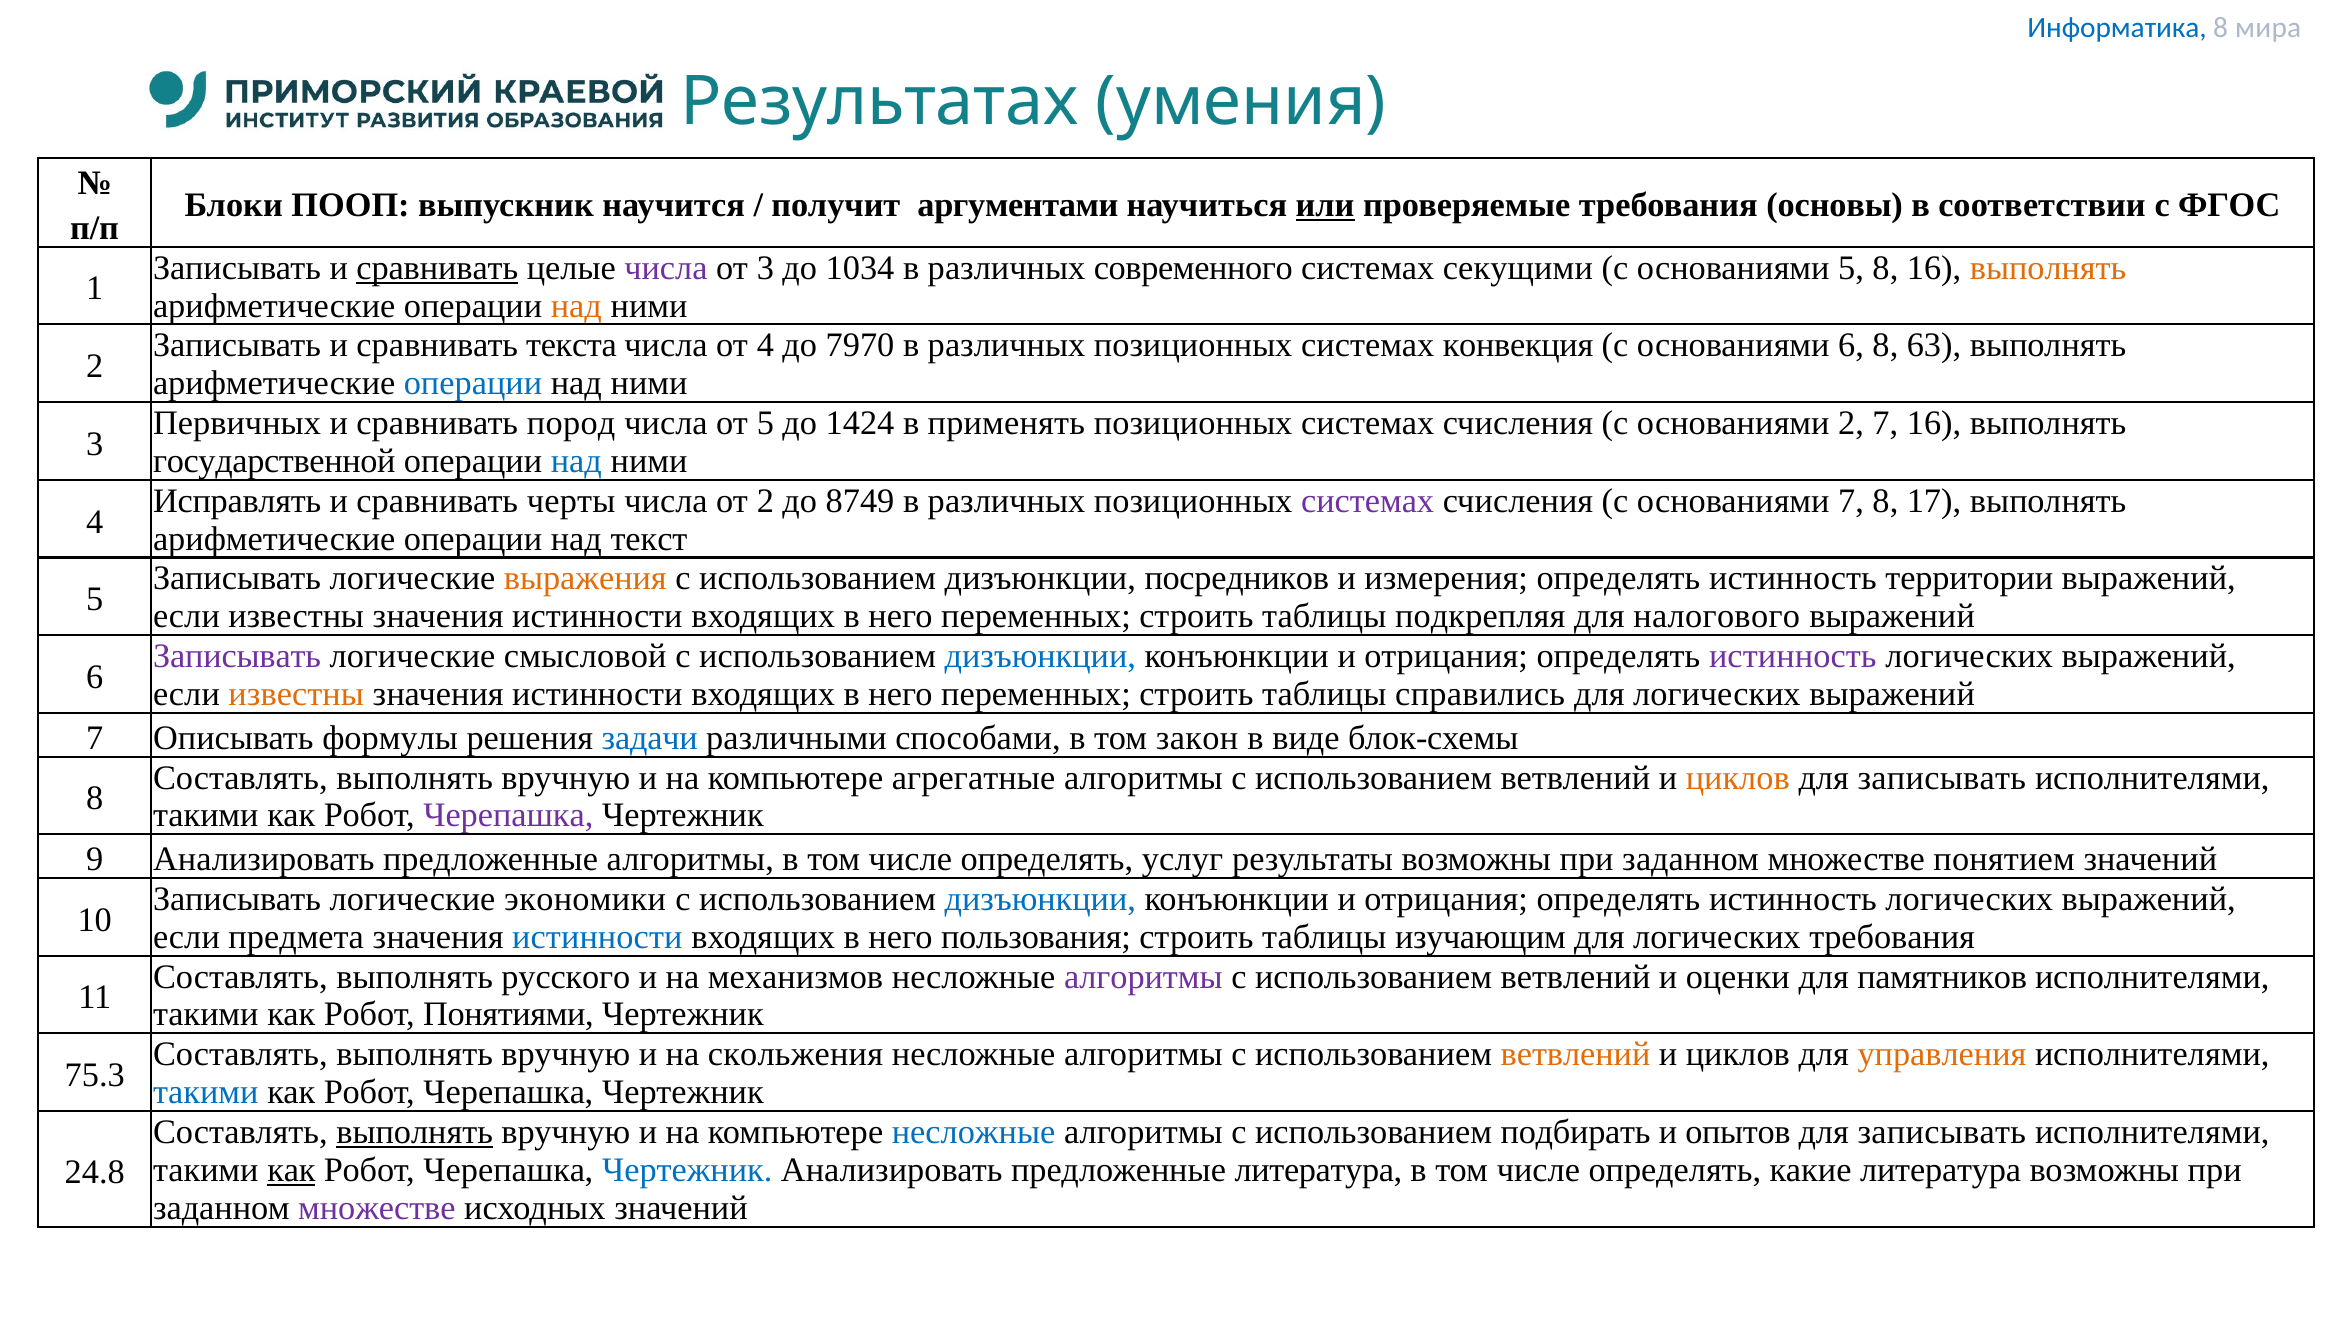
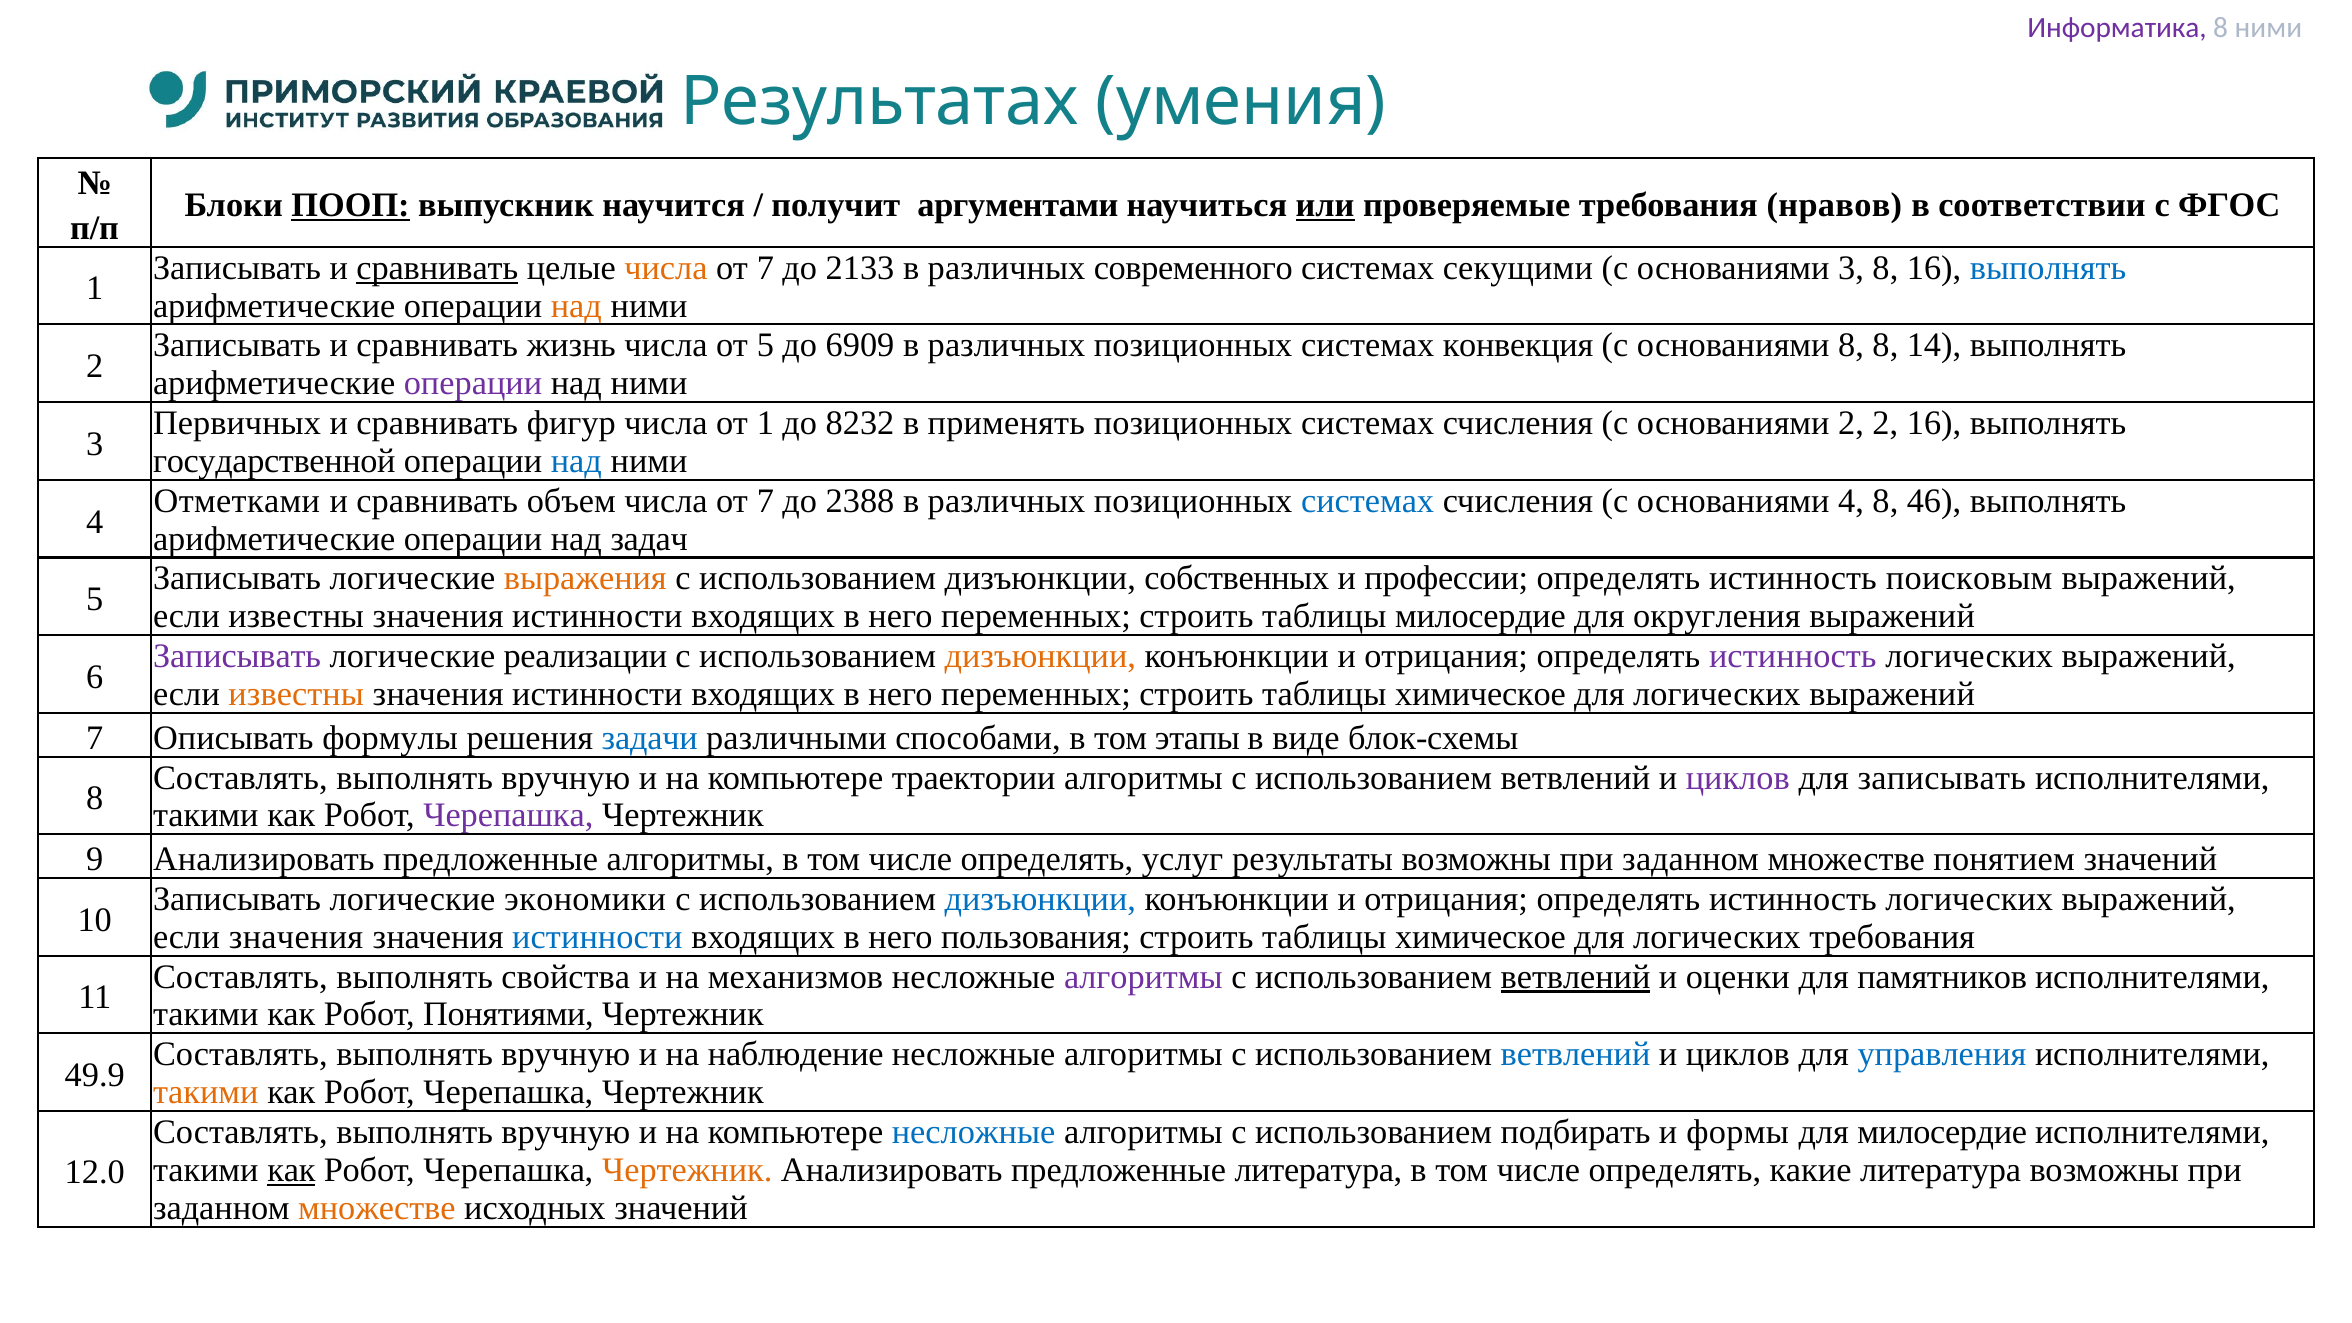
Информатика colour: blue -> purple
8 мира: мира -> ними
ПООП underline: none -> present
основы: основы -> нравов
числа at (666, 268) colour: purple -> orange
3 at (765, 268): 3 -> 7
1034: 1034 -> 2133
основаниями 5: 5 -> 3
выполнять at (2048, 268) colour: orange -> blue
текста: текста -> жизнь
от 4: 4 -> 5
7970: 7970 -> 6909
основаниями 6: 6 -> 8
63: 63 -> 14
операции at (473, 383) colour: blue -> purple
пород: пород -> фигур
от 5: 5 -> 1
1424: 1424 -> 8232
2 7: 7 -> 2
Исправлять: Исправлять -> Отметками
черты: черты -> объем
2 at (765, 501): 2 -> 7
8749: 8749 -> 2388
системах at (1368, 501) colour: purple -> blue
основаниями 7: 7 -> 4
17: 17 -> 46
текст: текст -> задач
посредников: посредников -> собственных
измерения: измерения -> профессии
территории: территории -> поисковым
таблицы подкрепляя: подкрепляя -> милосердие
налогового: налогового -> округления
смысловой: смысловой -> реализации
дизъюнкции at (1040, 656) colour: blue -> orange
переменных строить таблицы справились: справились -> химическое
закон: закон -> этапы
агрегатные: агрегатные -> траектории
циклов at (1738, 778) colour: orange -> purple
если предмета: предмета -> значения
изучающим at (1480, 937): изучающим -> химическое
русского: русского -> свойства
ветвлений at (1576, 977) underline: none -> present
скольжения: скольжения -> наблюдение
ветвлений at (1576, 1054) colour: orange -> blue
управления colour: orange -> blue
75.3: 75.3 -> 49.9
такими at (206, 1092) colour: blue -> orange
выполнять at (415, 1132) underline: present -> none
опытов: опытов -> формы
записывать at (1942, 1132): записывать -> милосердие
Чертежник at (687, 1170) colour: blue -> orange
24.8: 24.8 -> 12.0
множестве at (377, 1208) colour: purple -> orange
